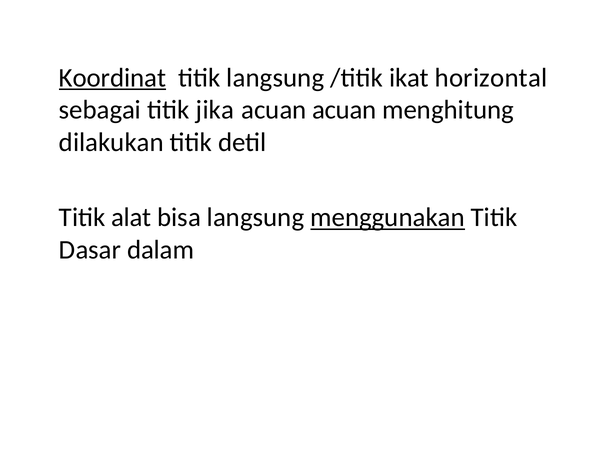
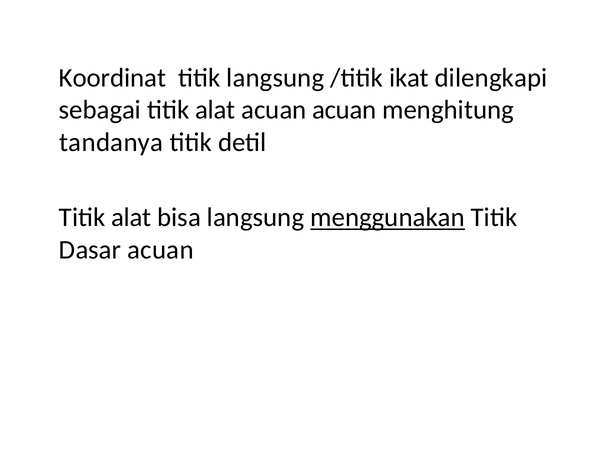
Koordinat underline: present -> none
horizontal: horizontal -> dilengkapi
sebagai titik jika: jika -> alat
dilakukan: dilakukan -> tandanya
Dasar dalam: dalam -> acuan
